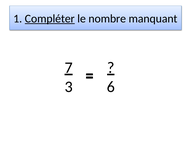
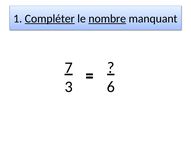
nombre underline: none -> present
